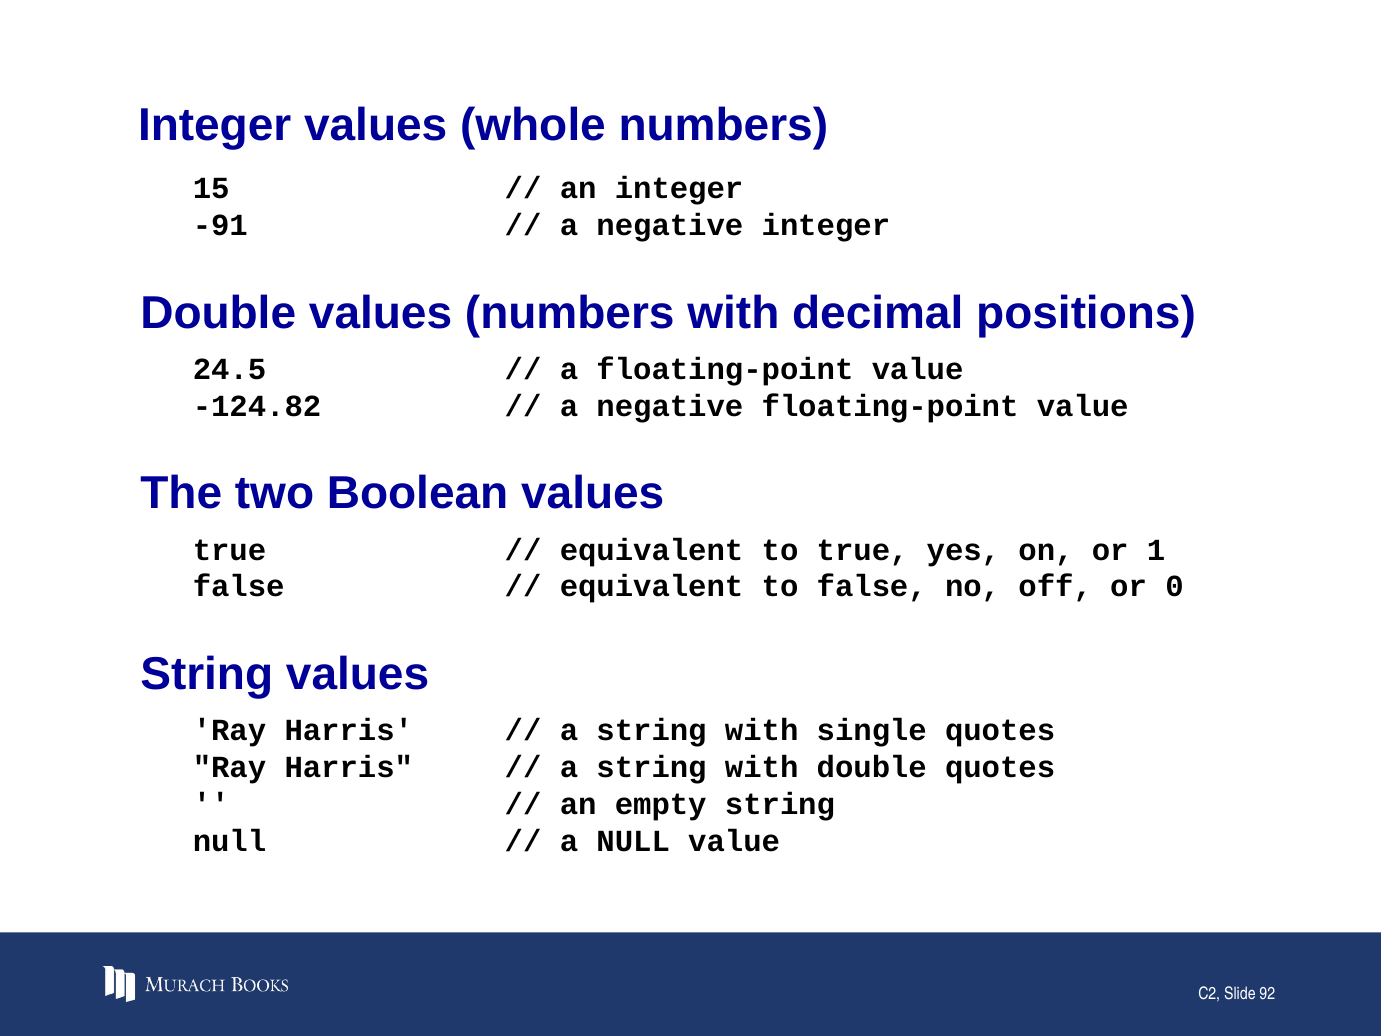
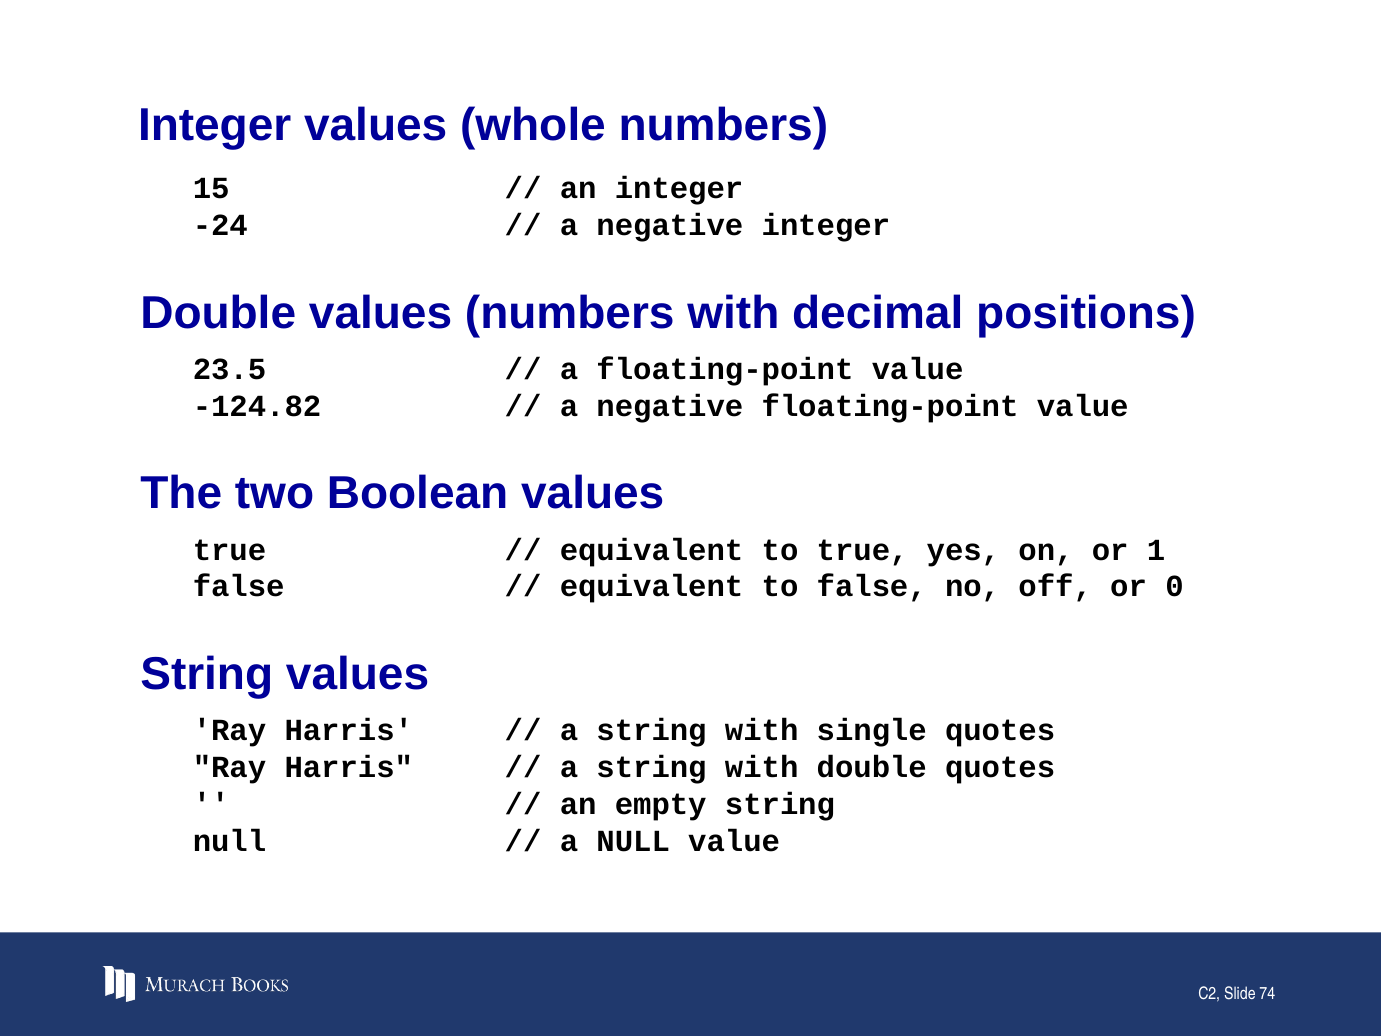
-91: -91 -> -24
24.5: 24.5 -> 23.5
92: 92 -> 74
